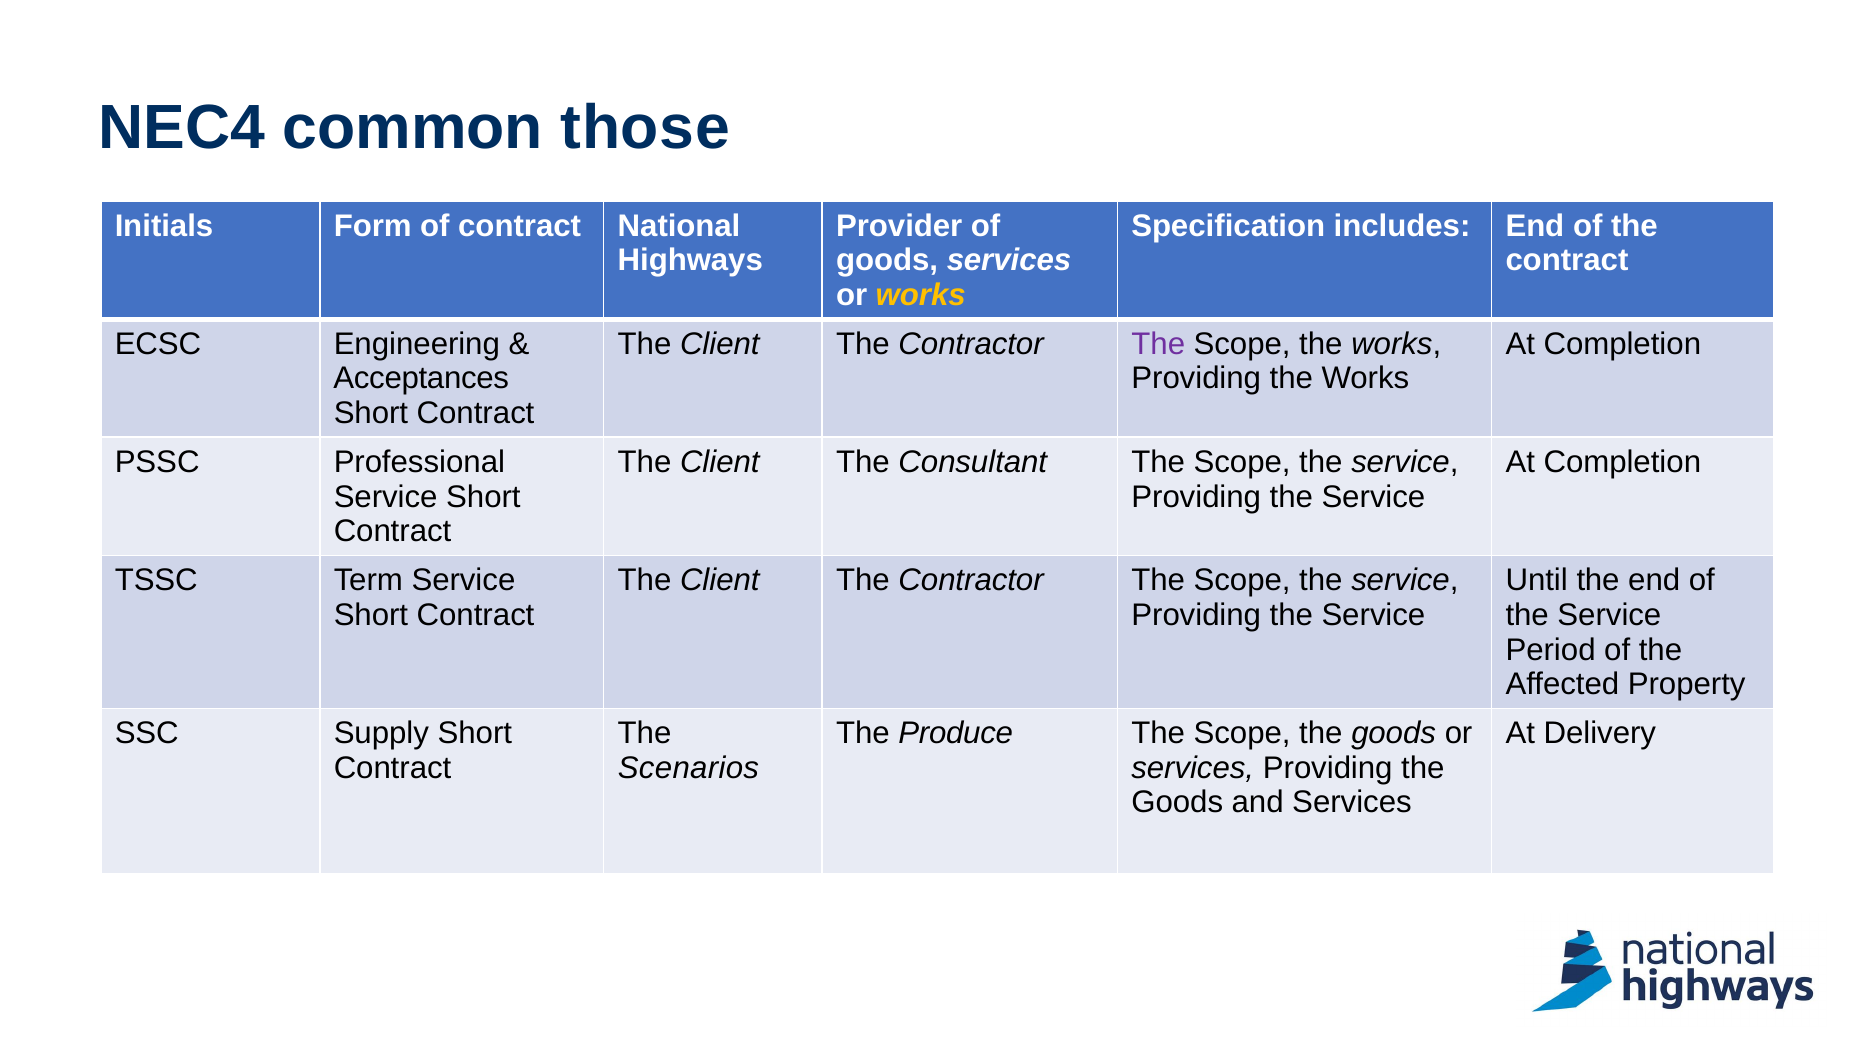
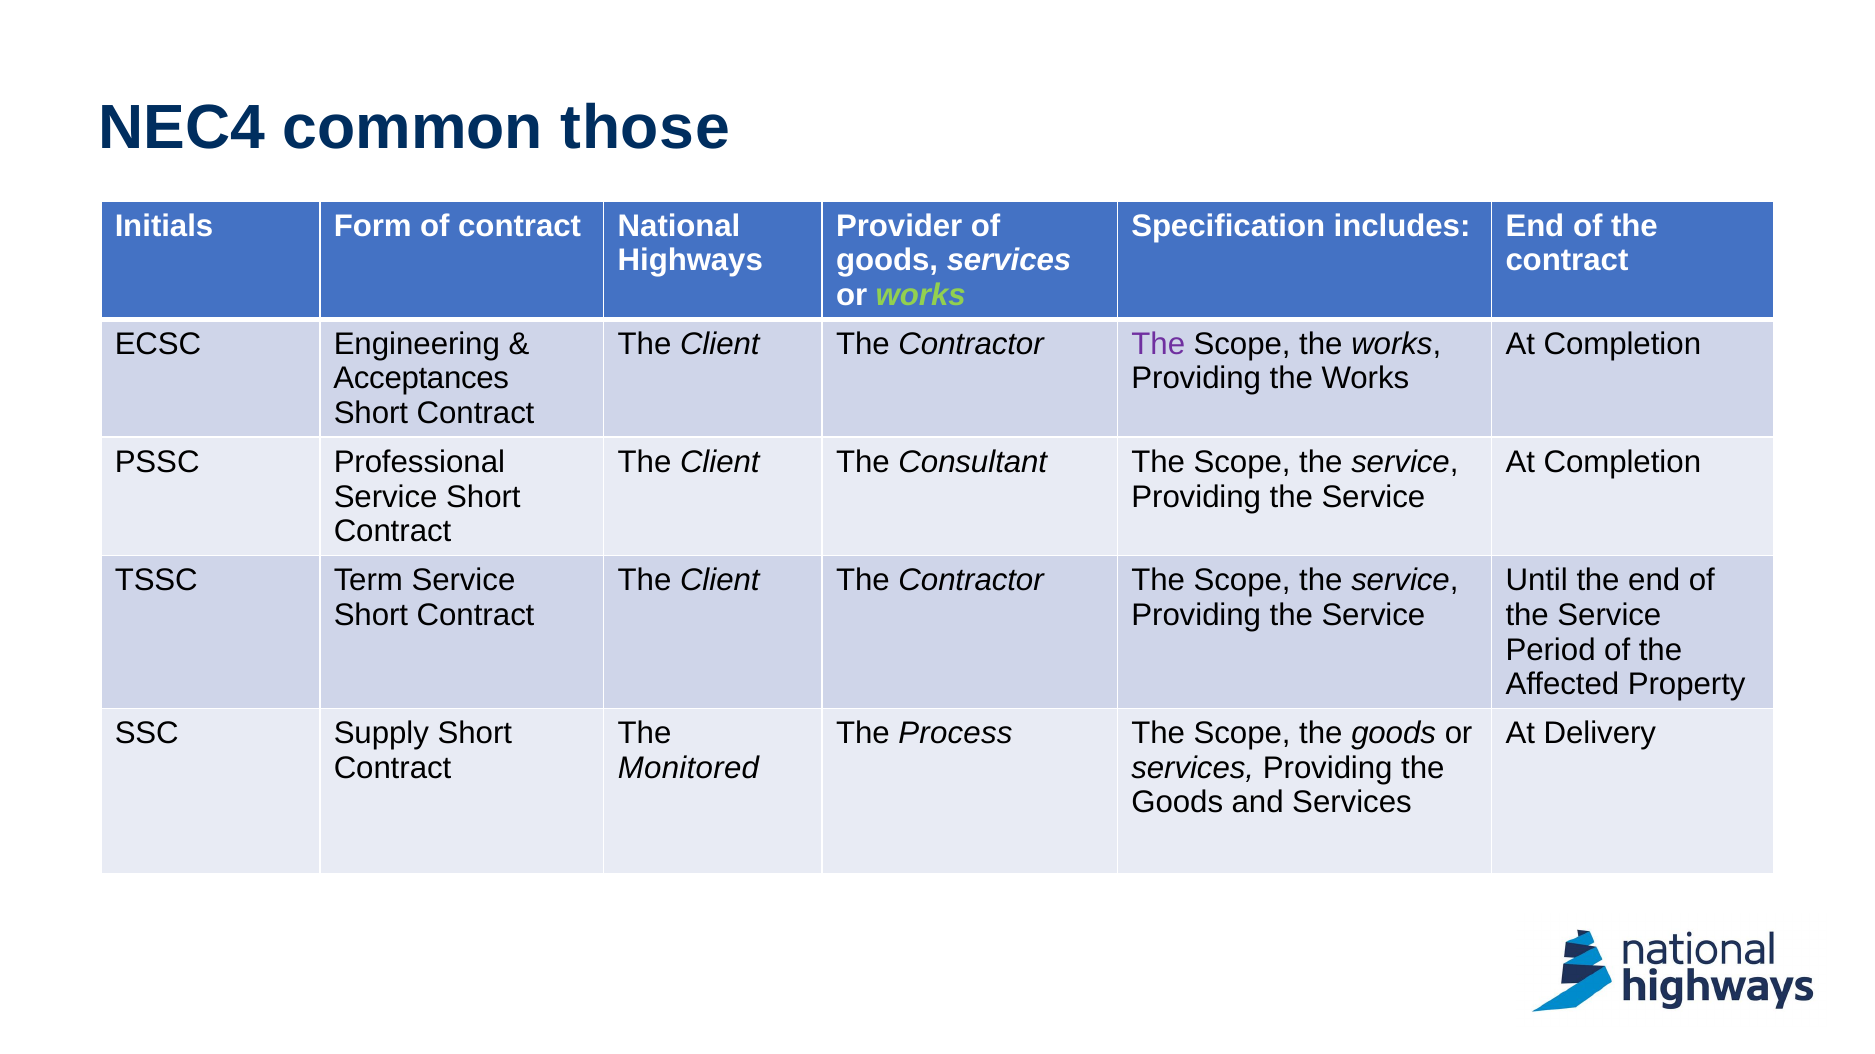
works at (921, 295) colour: yellow -> light green
Produce: Produce -> Process
Scenarios: Scenarios -> Monitored
